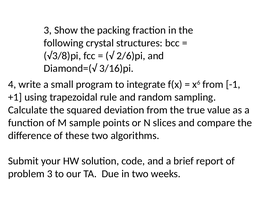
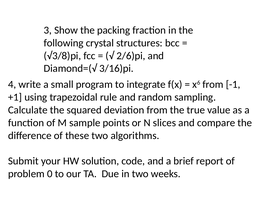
problem 3: 3 -> 0
